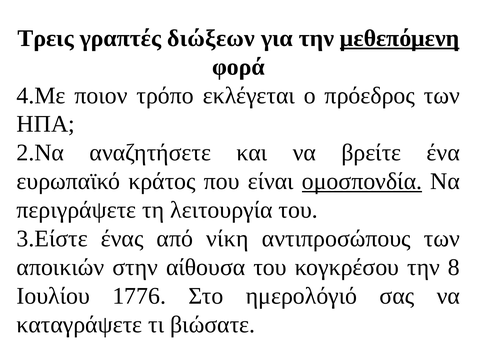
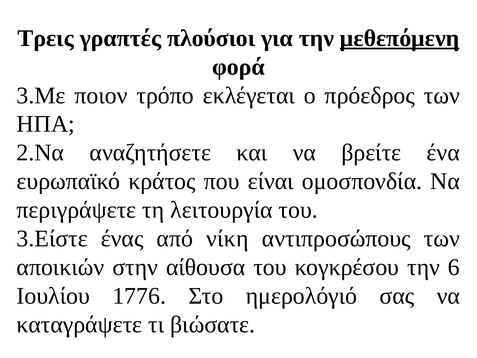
διώξεων: διώξεων -> πλούσιοι
4.Με: 4.Με -> 3.Με
ομοσπονδία underline: present -> none
8: 8 -> 6
